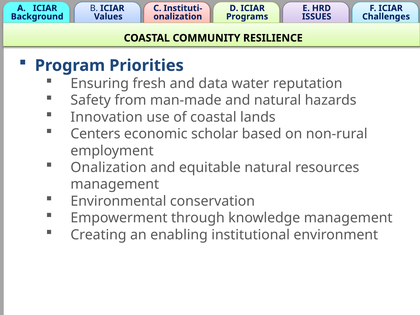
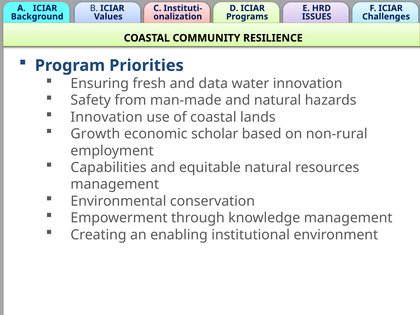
water reputation: reputation -> innovation
Centers: Centers -> Growth
Onalization at (108, 168): Onalization -> Capabilities
